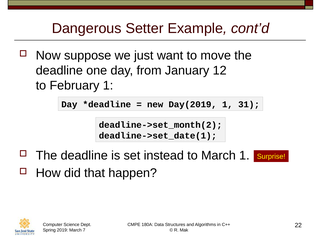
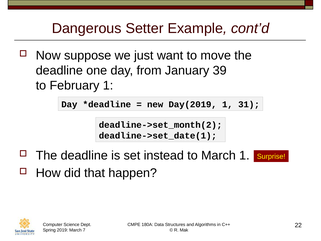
12: 12 -> 39
